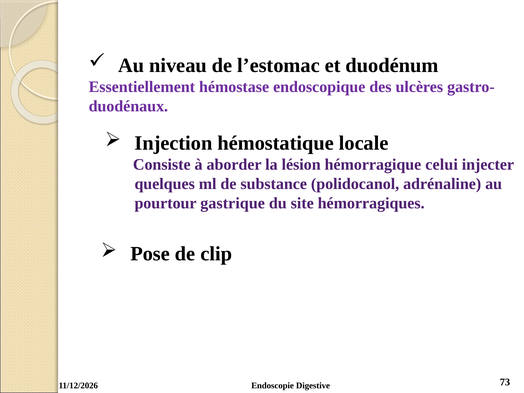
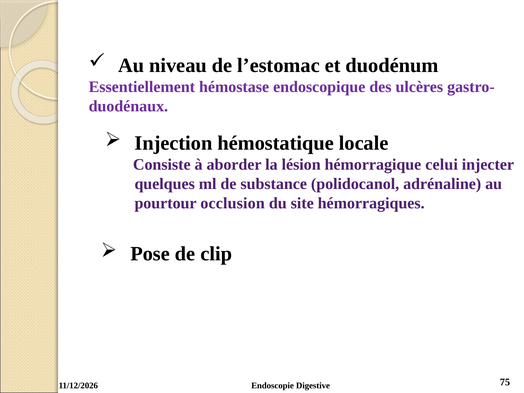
gastrique: gastrique -> occlusion
73: 73 -> 75
